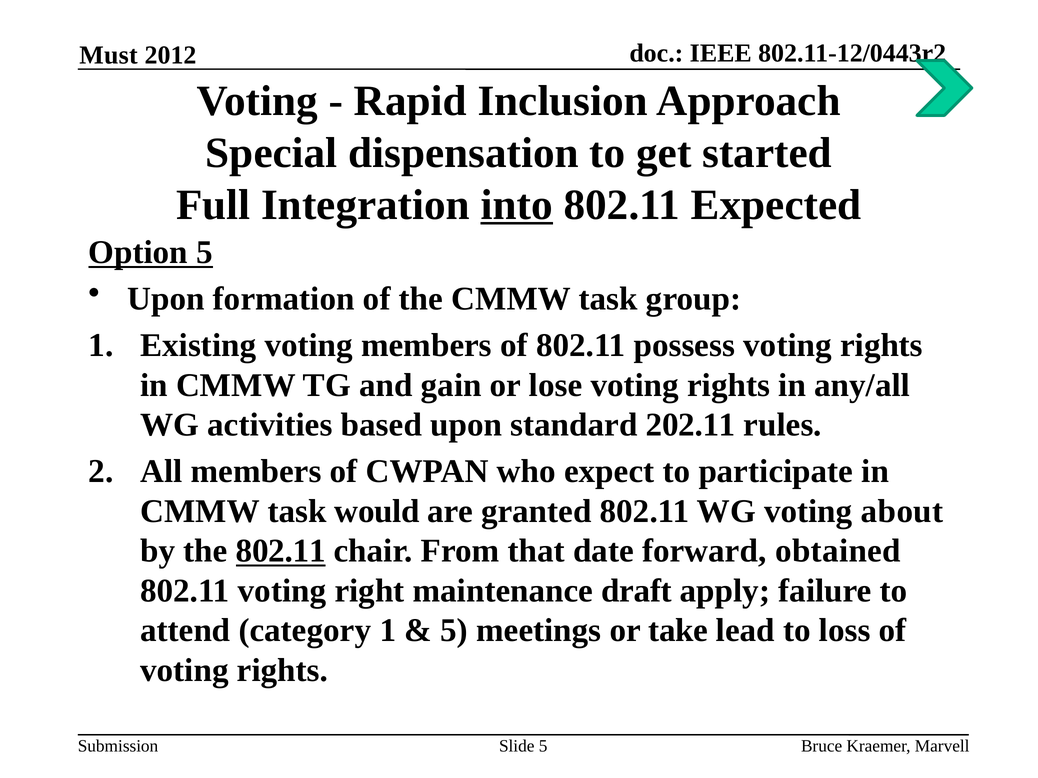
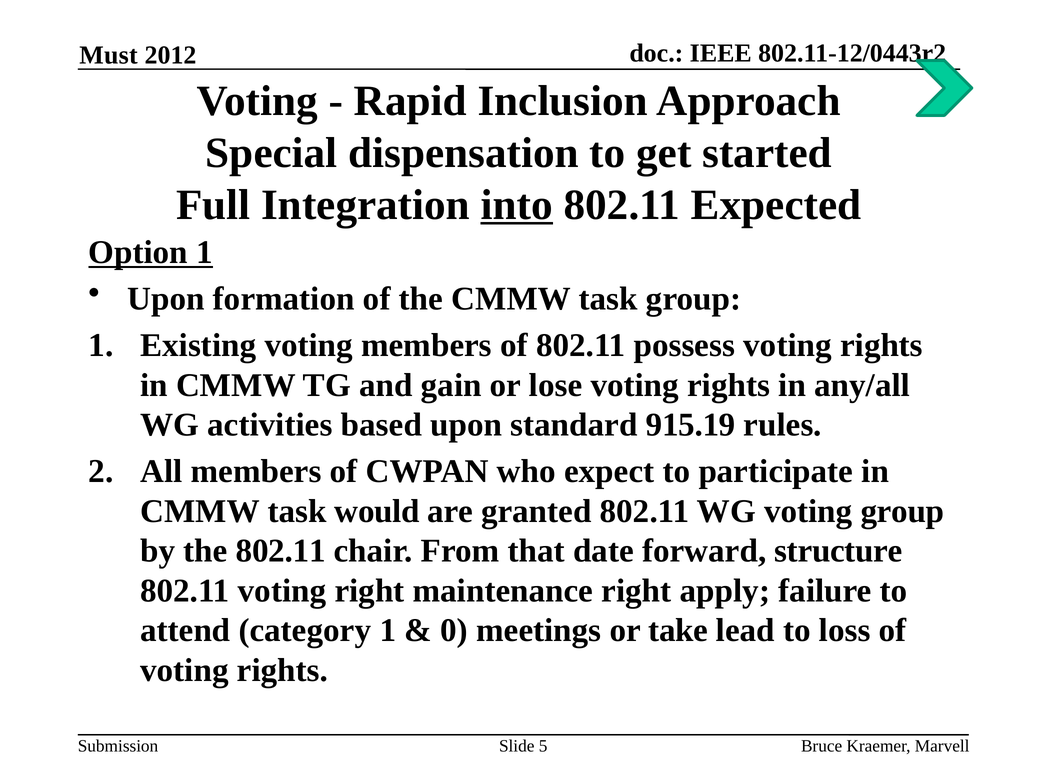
Option 5: 5 -> 1
202.11: 202.11 -> 915.19
voting about: about -> group
802.11 at (281, 551) underline: present -> none
obtained: obtained -> structure
maintenance draft: draft -> right
5 at (454, 631): 5 -> 0
